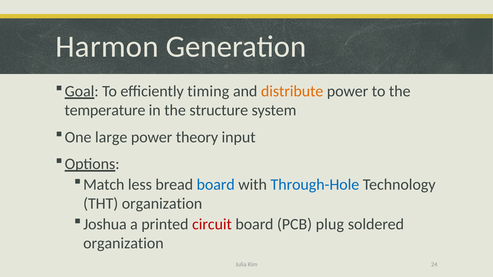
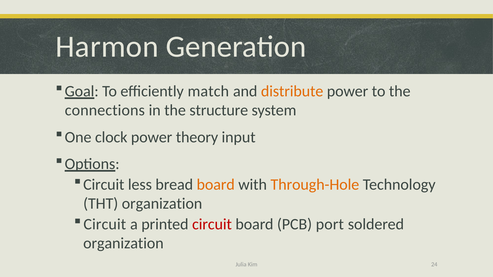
timing: timing -> match
temperature: temperature -> connections
large: large -> clock
Match at (104, 185): Match -> Circuit
board at (216, 185) colour: blue -> orange
Through-Hole colour: blue -> orange
Joshua at (105, 225): Joshua -> Circuit
plug: plug -> port
